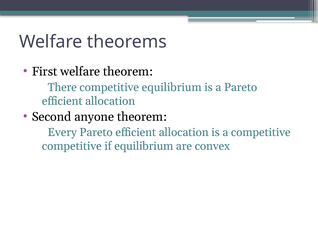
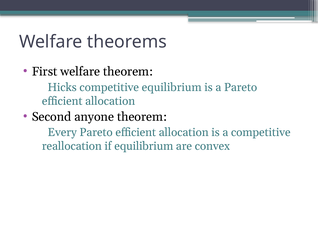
There: There -> Hicks
competitive at (72, 146): competitive -> reallocation
